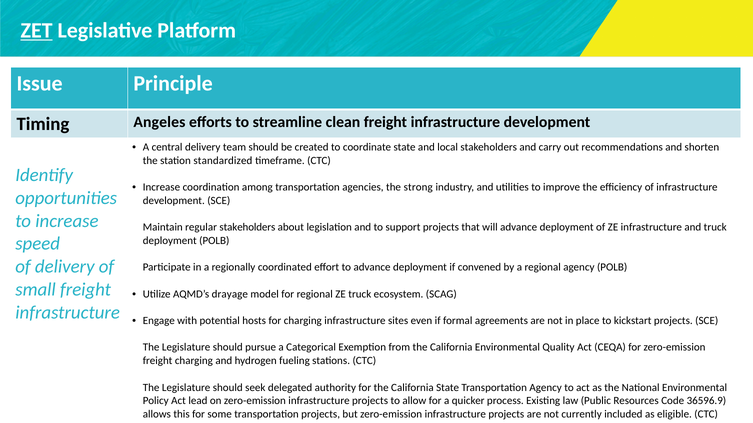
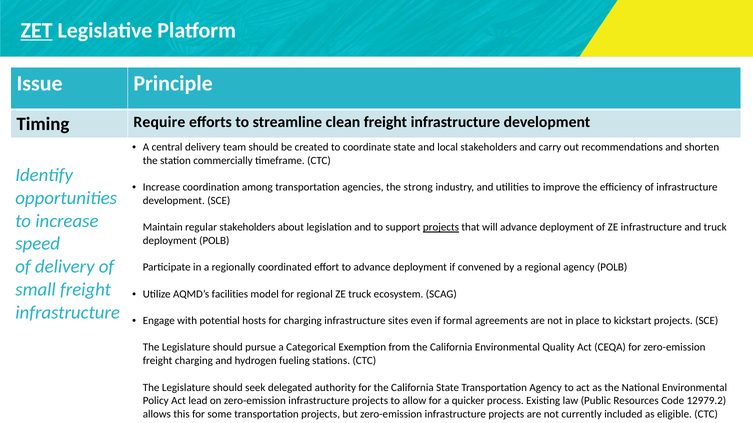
Angeles: Angeles -> Require
standardized: standardized -> commercially
projects at (441, 228) underline: none -> present
drayage: drayage -> facilities
36596.9: 36596.9 -> 12979.2
